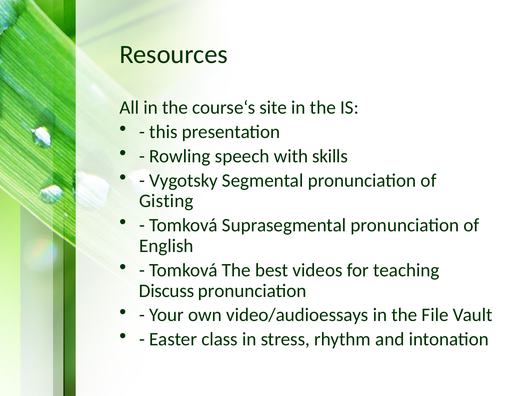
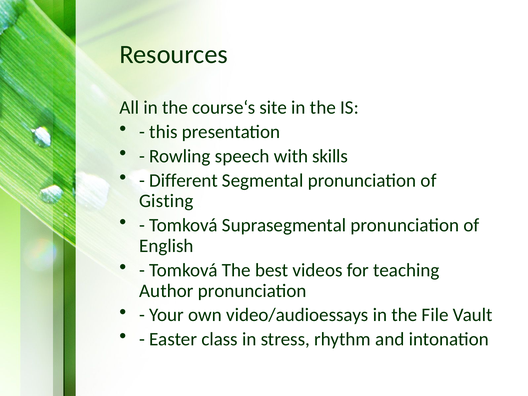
Vygotsky: Vygotsky -> Different
Discuss: Discuss -> Author
